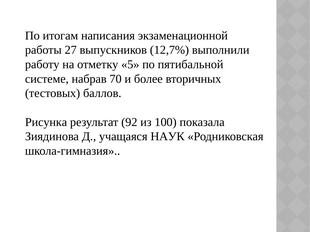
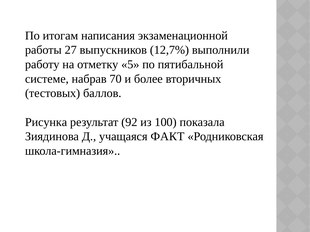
НАУК: НАУК -> ФАКТ
